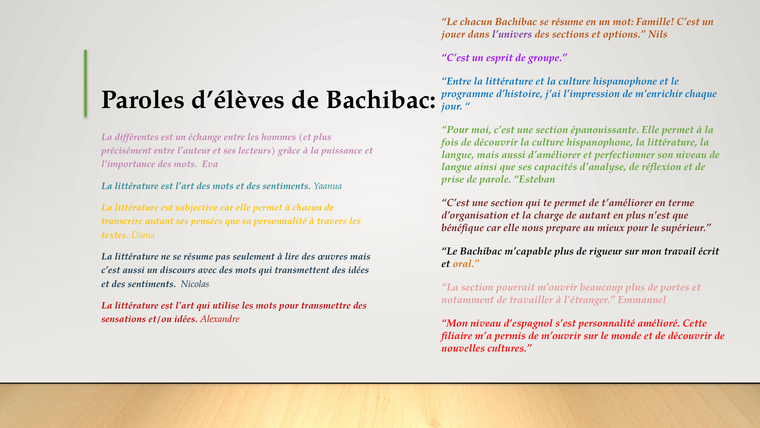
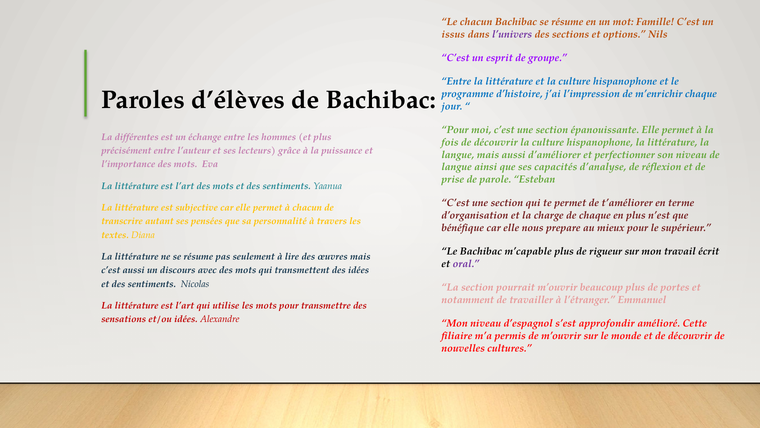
jouer: jouer -> issus
de autant: autant -> chaque
oral colour: orange -> purple
s’est personnalité: personnalité -> approfondir
